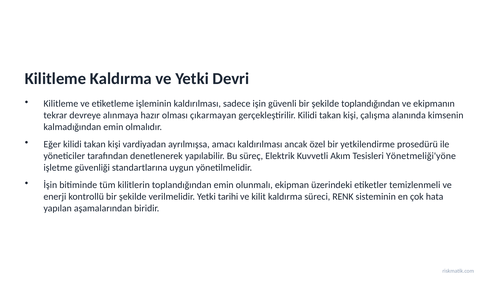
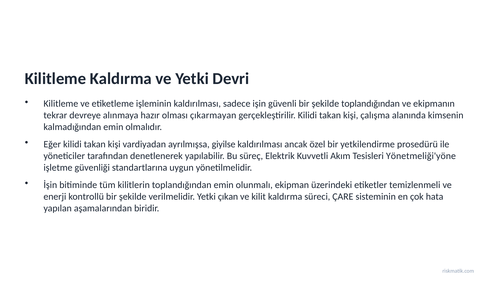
amacı: amacı -> giyilse
tarihi: tarihi -> çıkan
RENK: RENK -> ÇARE
